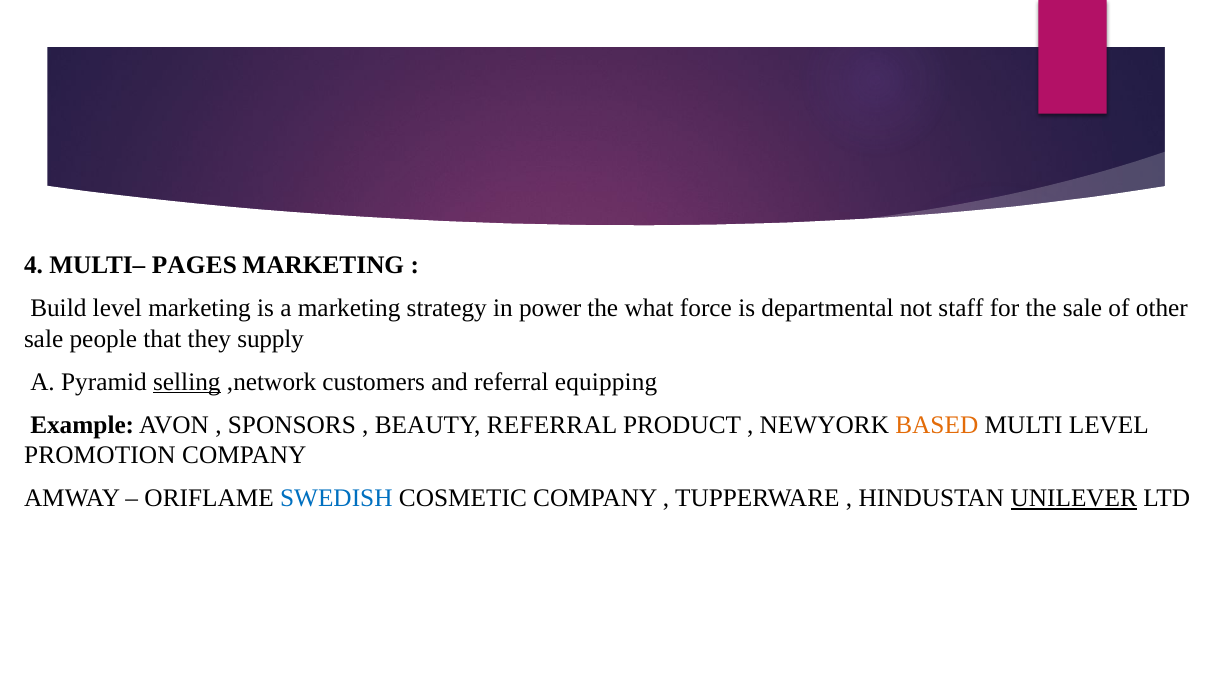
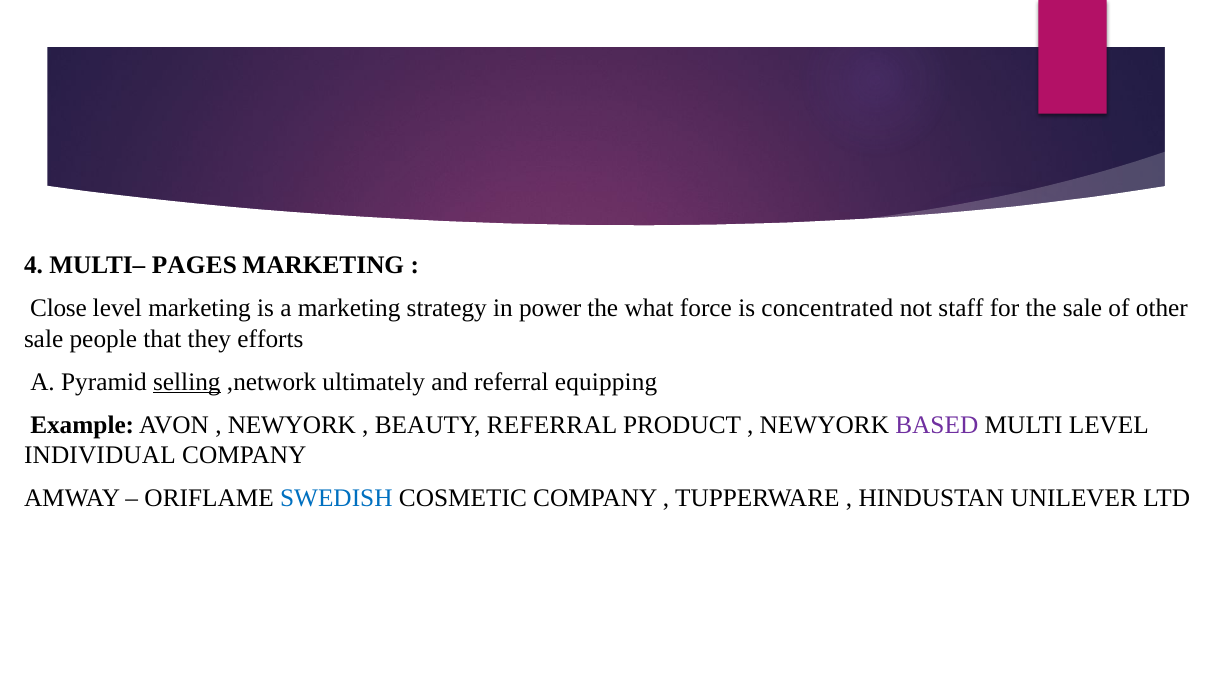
Build: Build -> Close
departmental: departmental -> concentrated
supply: supply -> efforts
customers: customers -> ultimately
SPONSORS at (292, 425): SPONSORS -> NEWYORK
BASED colour: orange -> purple
PROMOTION: PROMOTION -> INDIVIDUAL
UNILEVER underline: present -> none
